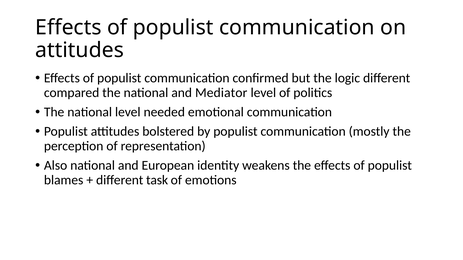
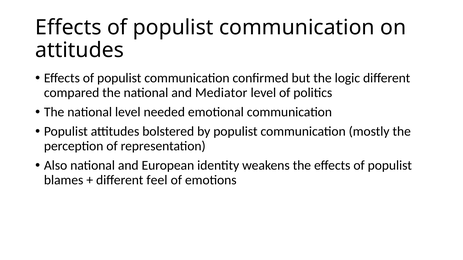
task: task -> feel
